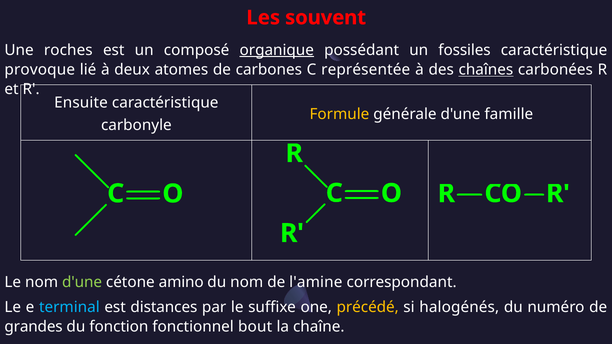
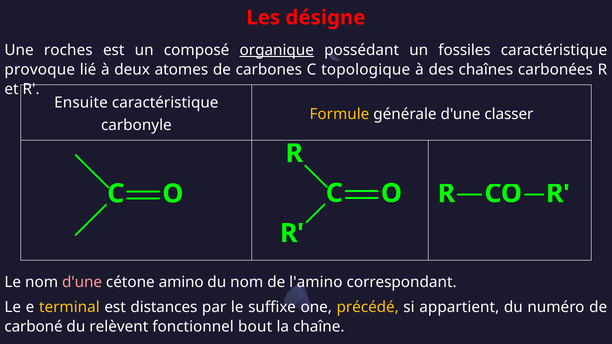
souvent: souvent -> désigne
représentée: représentée -> topologique
chaînes underline: present -> none
famille: famille -> classer
d'une at (82, 283) colour: light green -> pink
l'amine: l'amine -> l'amino
terminal colour: light blue -> yellow
halogénés: halogénés -> appartient
grandes: grandes -> carboné
fonction: fonction -> relèvent
